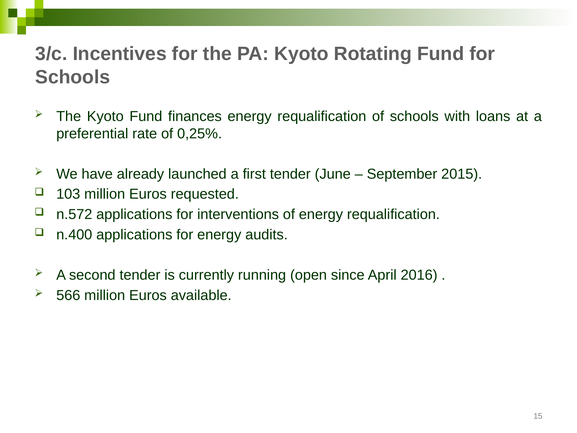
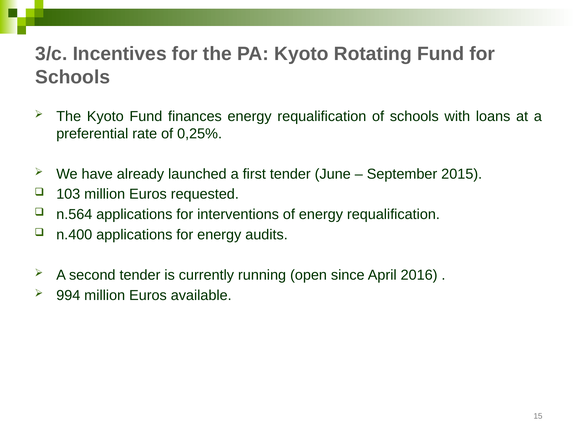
n.572: n.572 -> n.564
566: 566 -> 994
